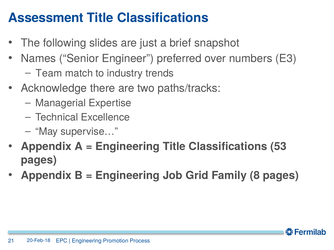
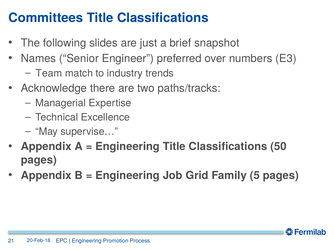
Assessment: Assessment -> Committees
53: 53 -> 50
8: 8 -> 5
